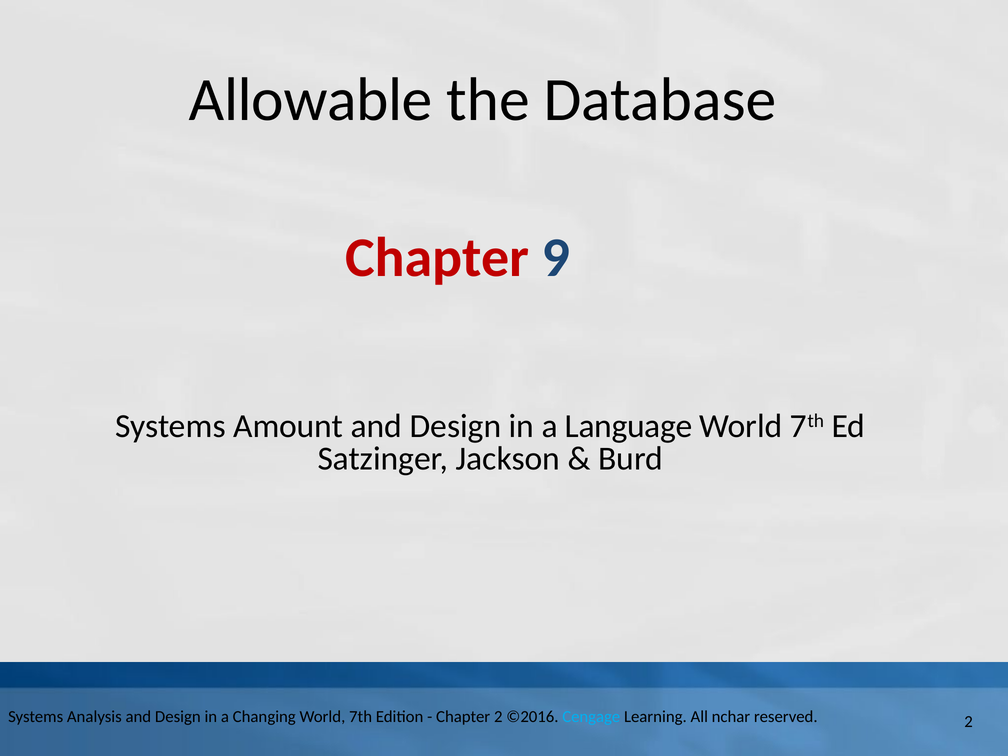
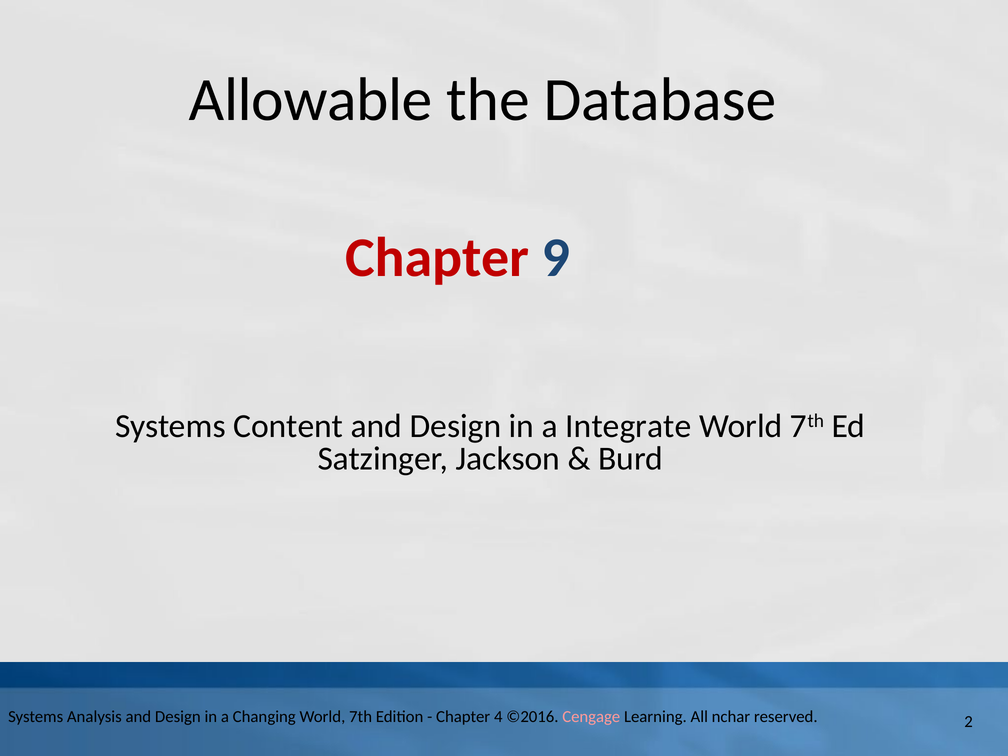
Amount: Amount -> Content
Language: Language -> Integrate
Chapter 2: 2 -> 4
Cengage colour: light blue -> pink
